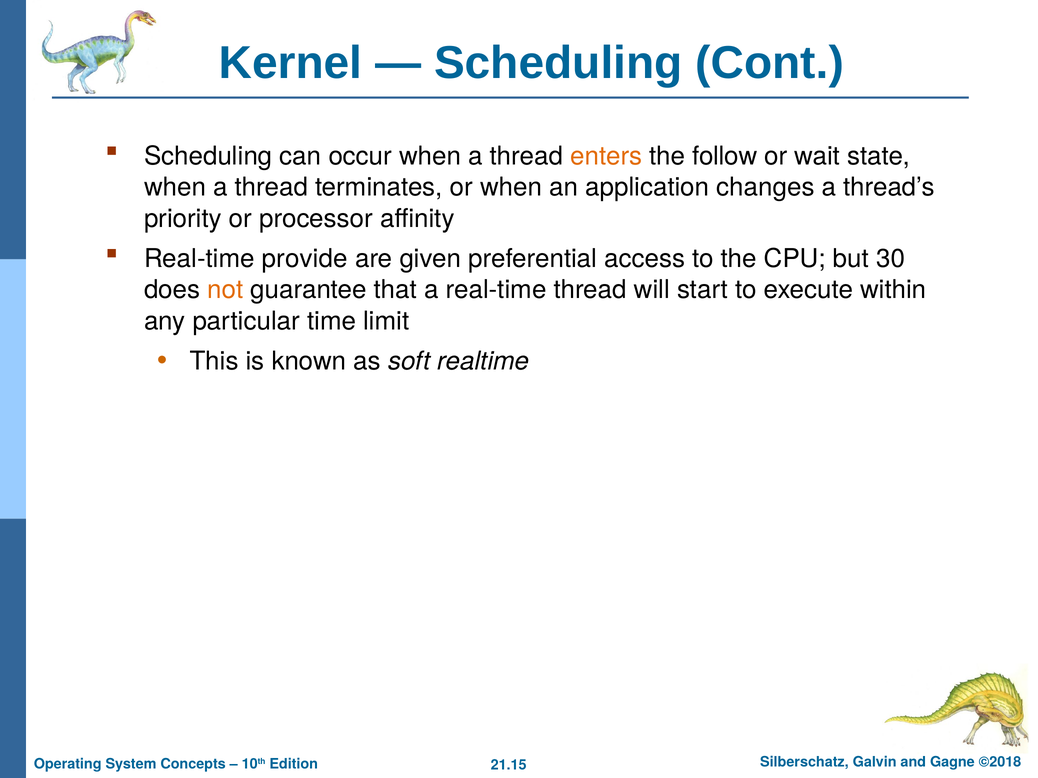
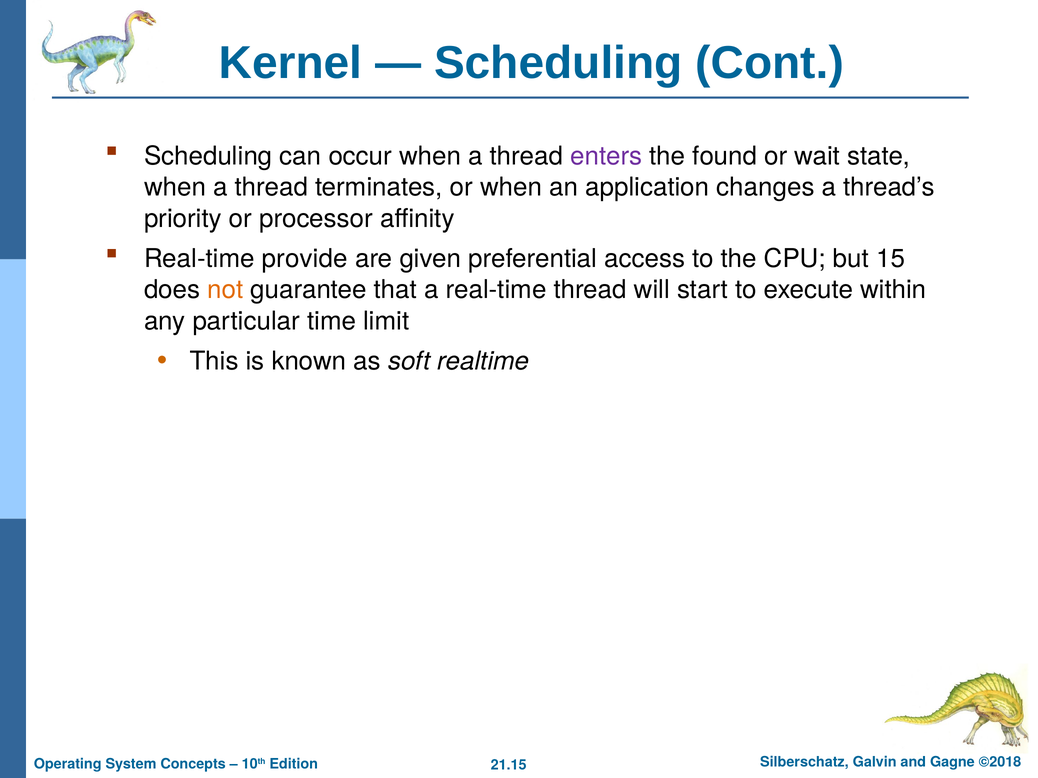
enters colour: orange -> purple
follow: follow -> found
30: 30 -> 15
